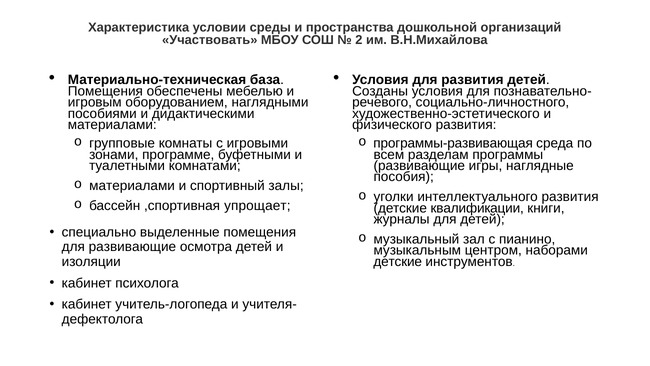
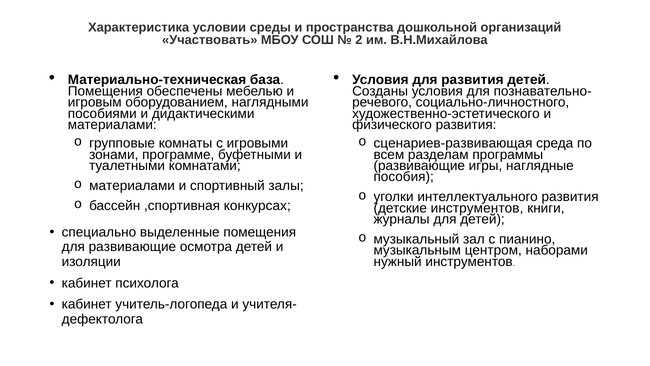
программы-развивающая: программы-развивающая -> сценариев-развивающая
упрощает: упрощает -> конкурсах
детские квалификации: квалификации -> инструментов
детские at (398, 261): детские -> нужный
